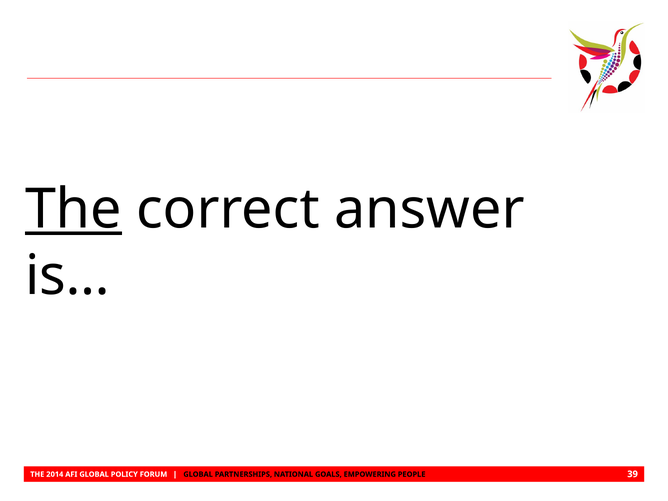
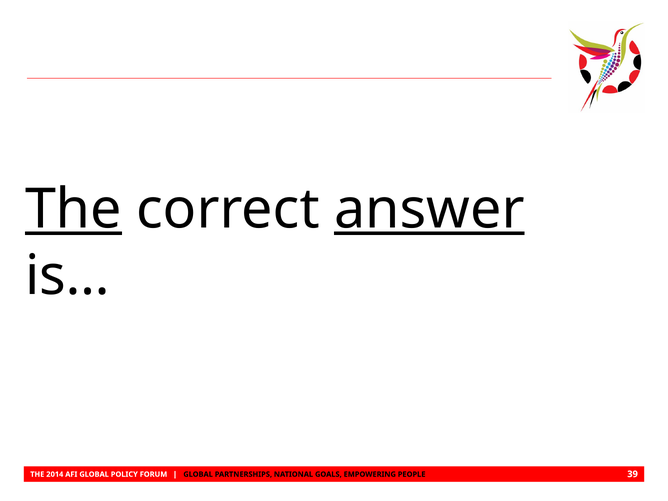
answer underline: none -> present
